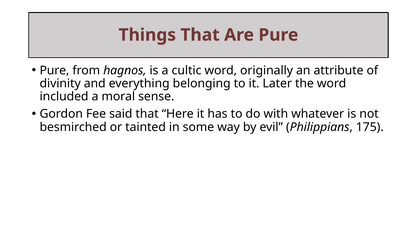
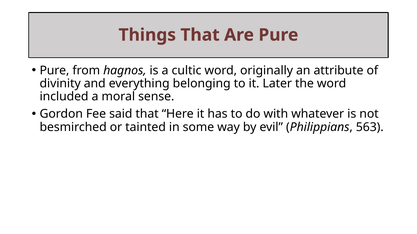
175: 175 -> 563
